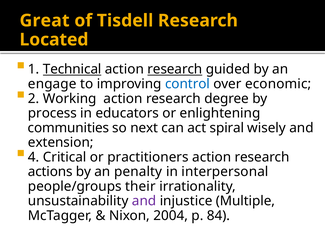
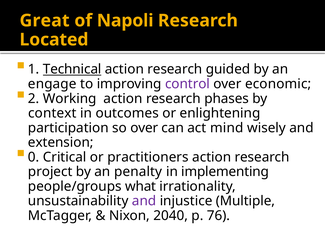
Tisdell: Tisdell -> Napoli
research at (175, 69) underline: present -> none
control colour: blue -> purple
degree: degree -> phases
process: process -> context
educators: educators -> outcomes
communities: communities -> participation
so next: next -> over
spiral: spiral -> mind
4: 4 -> 0
actions: actions -> project
interpersonal: interpersonal -> implementing
their: their -> what
2004: 2004 -> 2040
84: 84 -> 76
